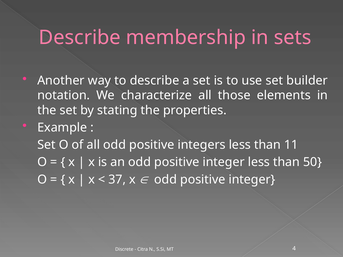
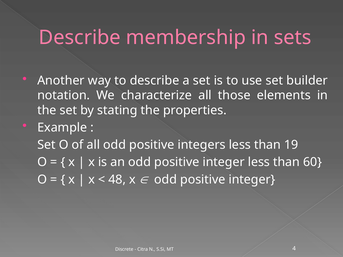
11: 11 -> 19
50: 50 -> 60
37: 37 -> 48
